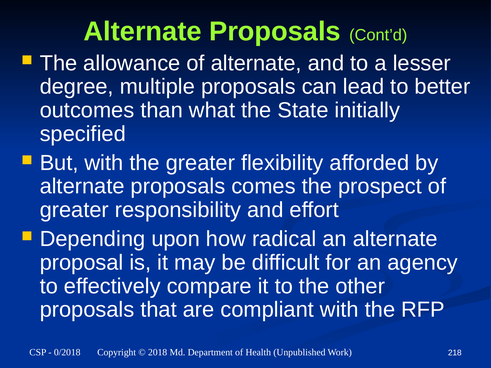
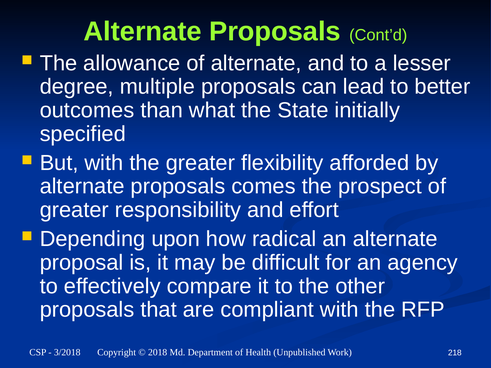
0/2018: 0/2018 -> 3/2018
